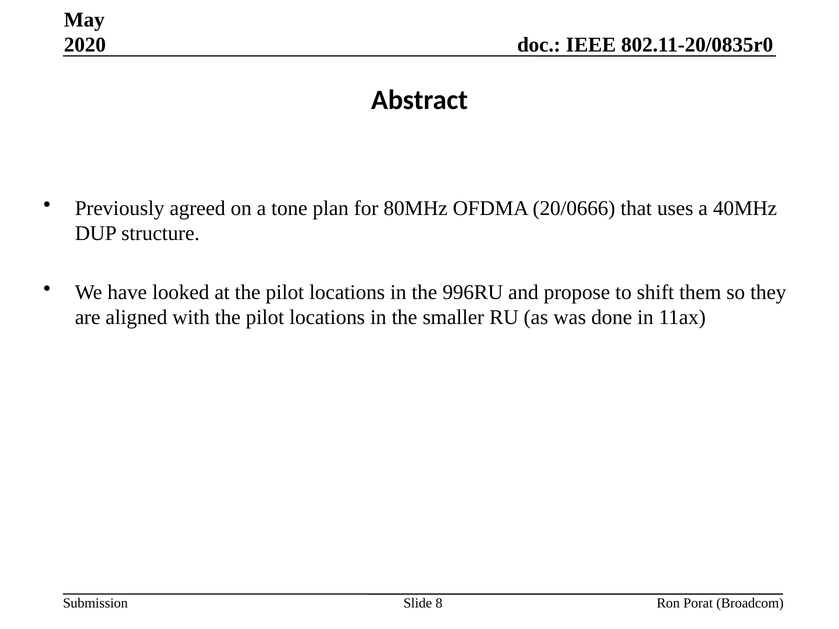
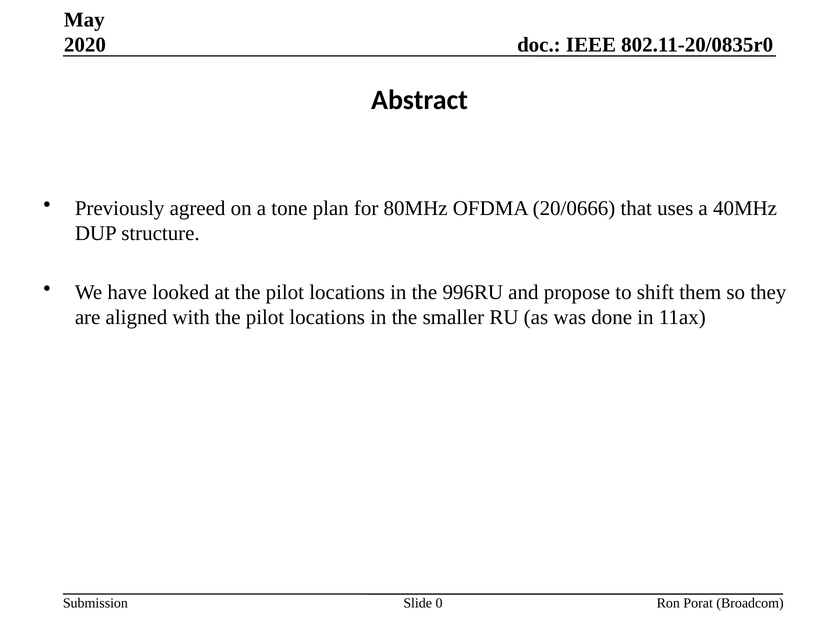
8: 8 -> 0
